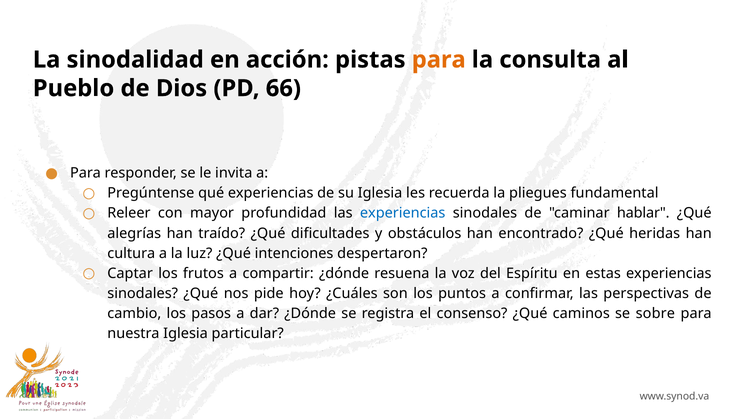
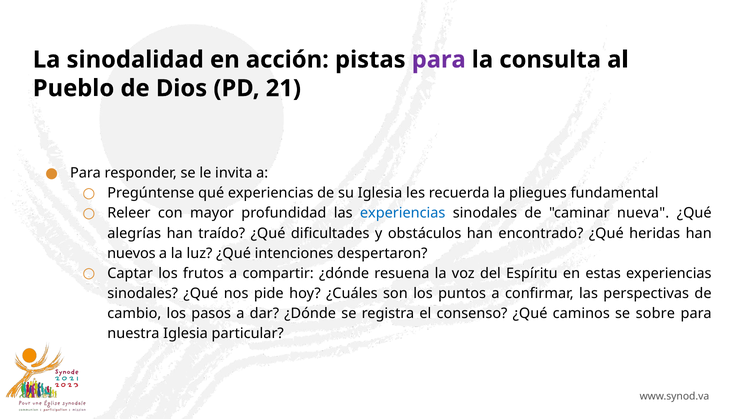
para at (439, 60) colour: orange -> purple
66: 66 -> 21
hablar: hablar -> nueva
cultura: cultura -> nuevos
